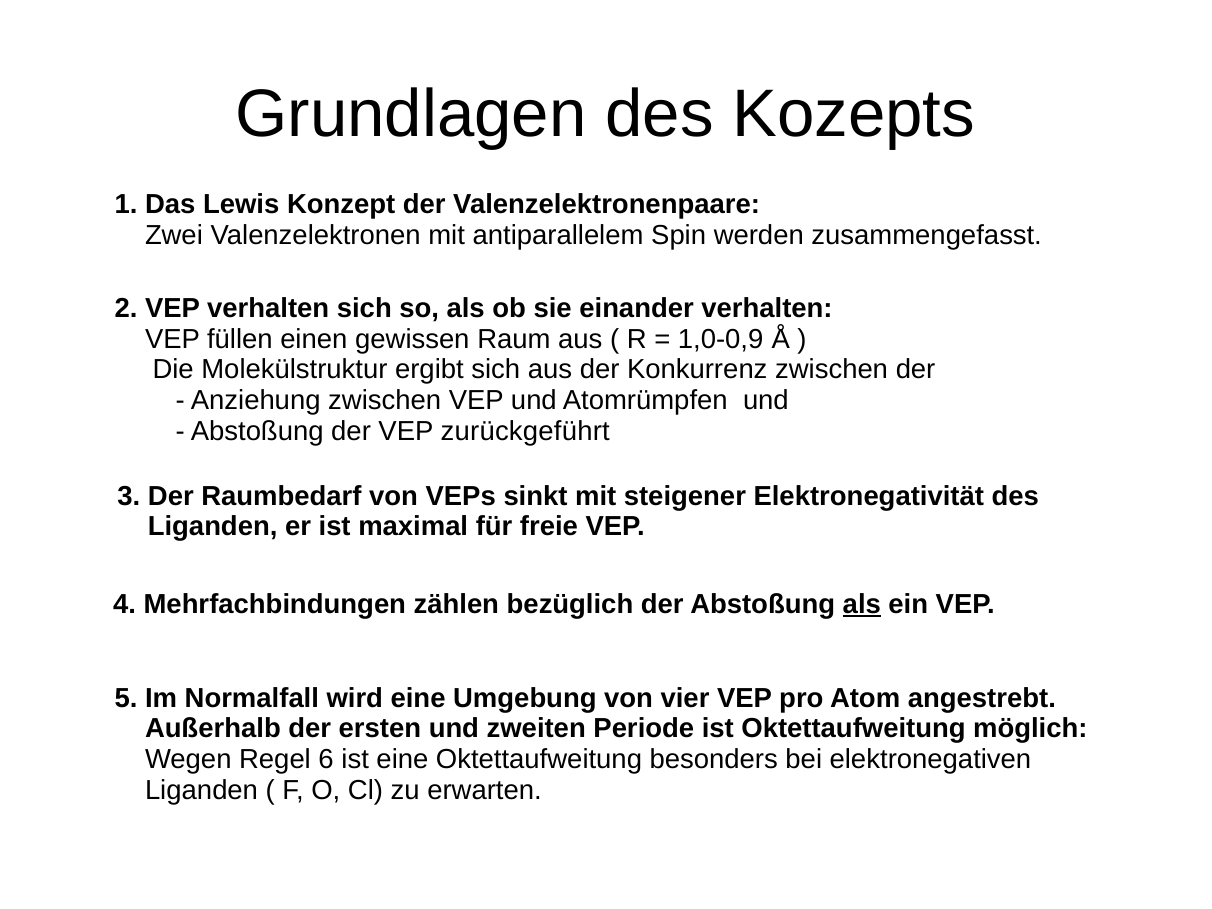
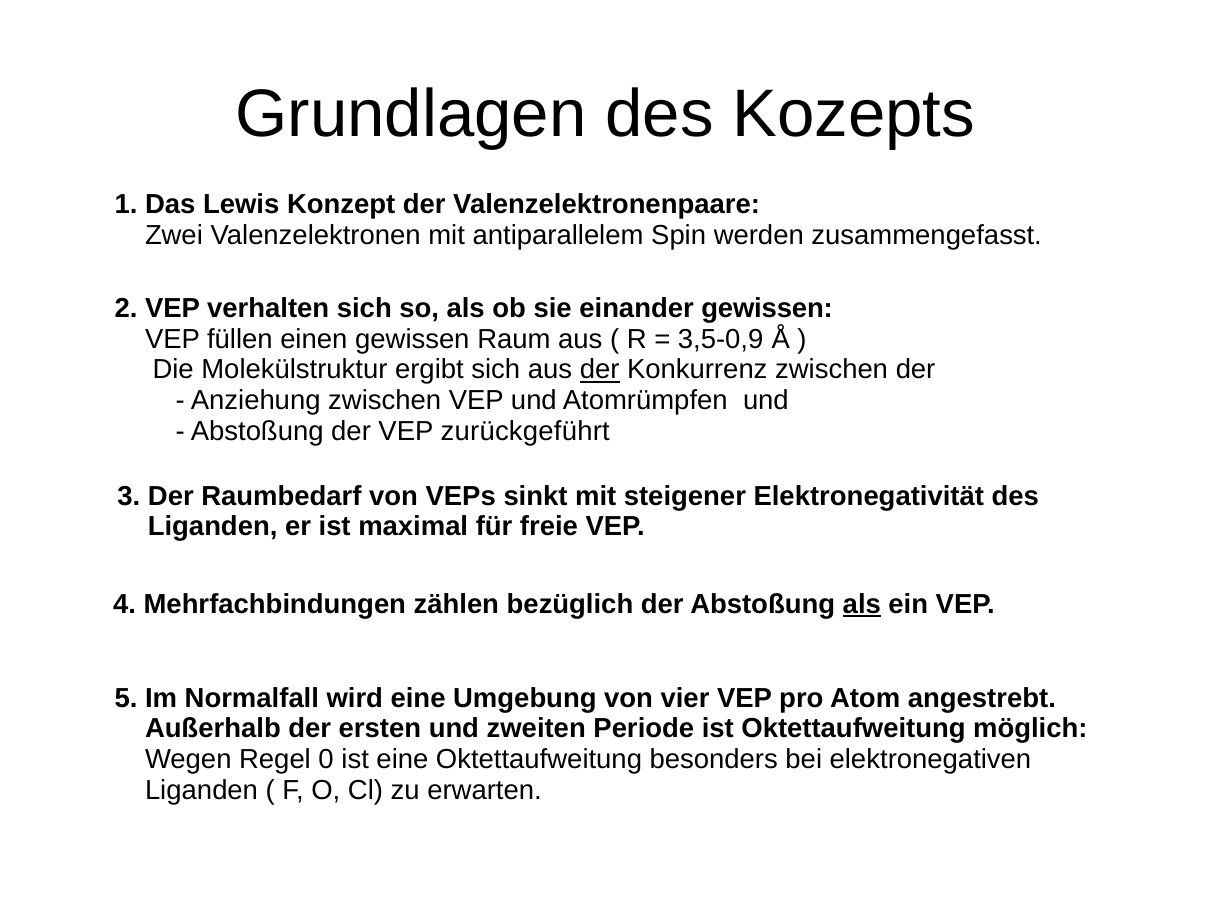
einander verhalten: verhalten -> gewissen
1,0-0,9: 1,0-0,9 -> 3,5-0,9
der at (600, 370) underline: none -> present
6: 6 -> 0
